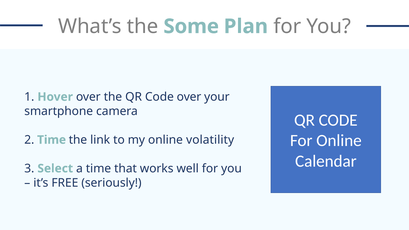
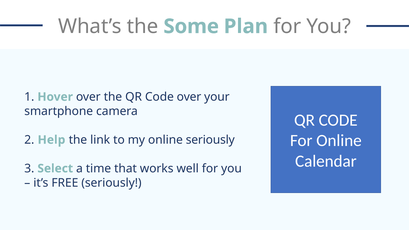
2 Time: Time -> Help
online volatility: volatility -> seriously
